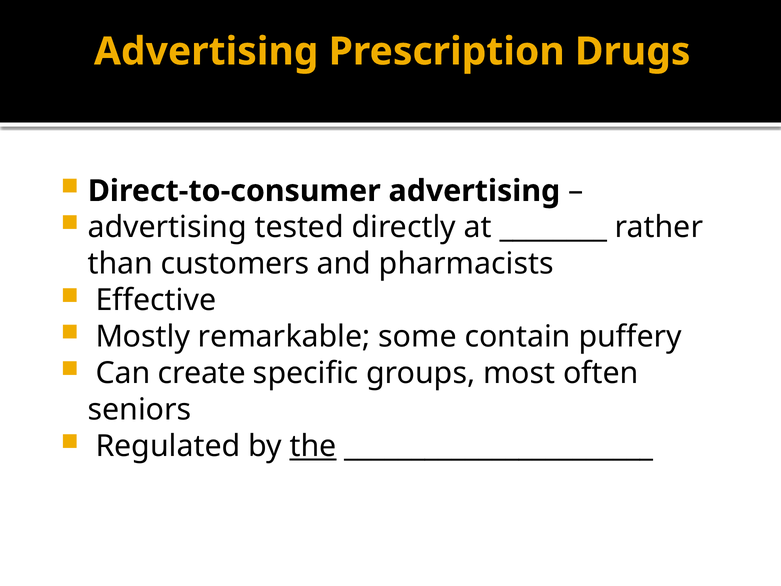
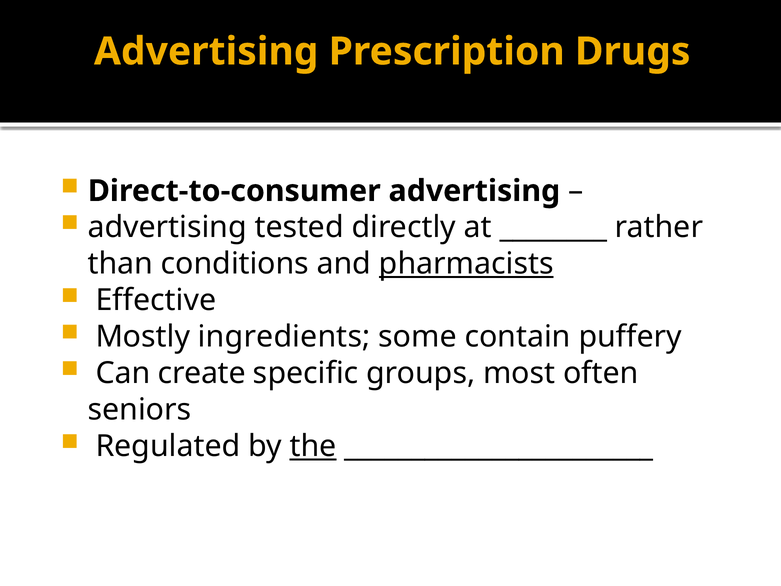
customers: customers -> conditions
pharmacists underline: none -> present
remarkable: remarkable -> ingredients
